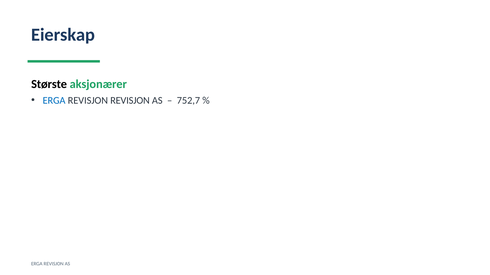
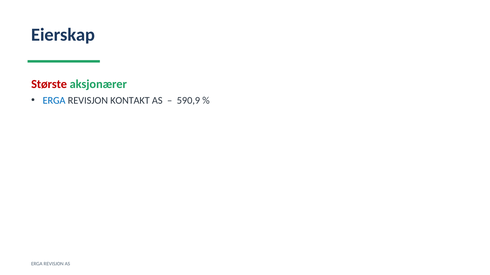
Største colour: black -> red
REVISJON REVISJON: REVISJON -> KONTAKT
752,7: 752,7 -> 590,9
